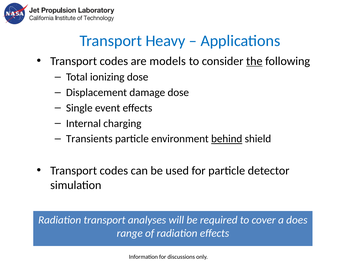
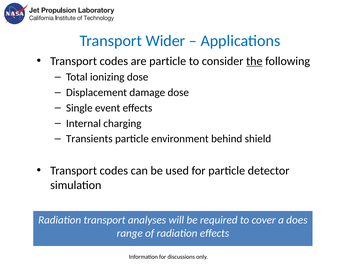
Heavy: Heavy -> Wider
are models: models -> particle
behind underline: present -> none
